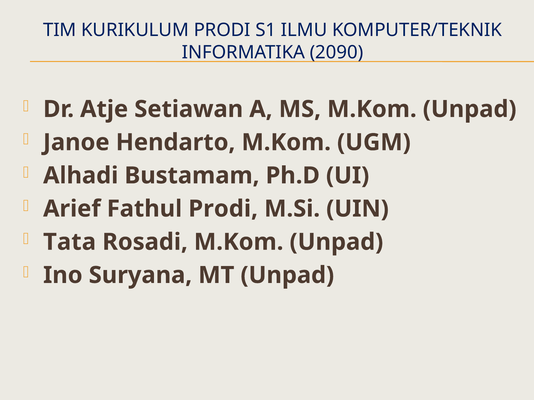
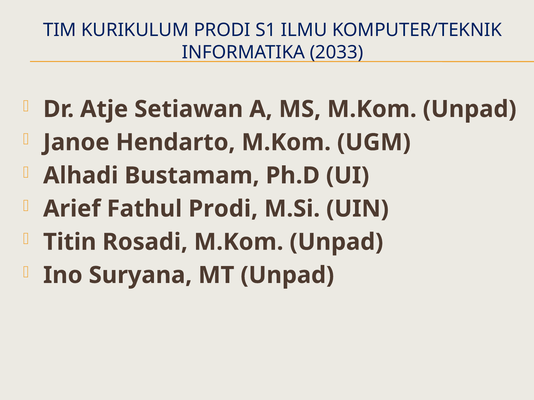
2090: 2090 -> 2033
Tata: Tata -> Titin
